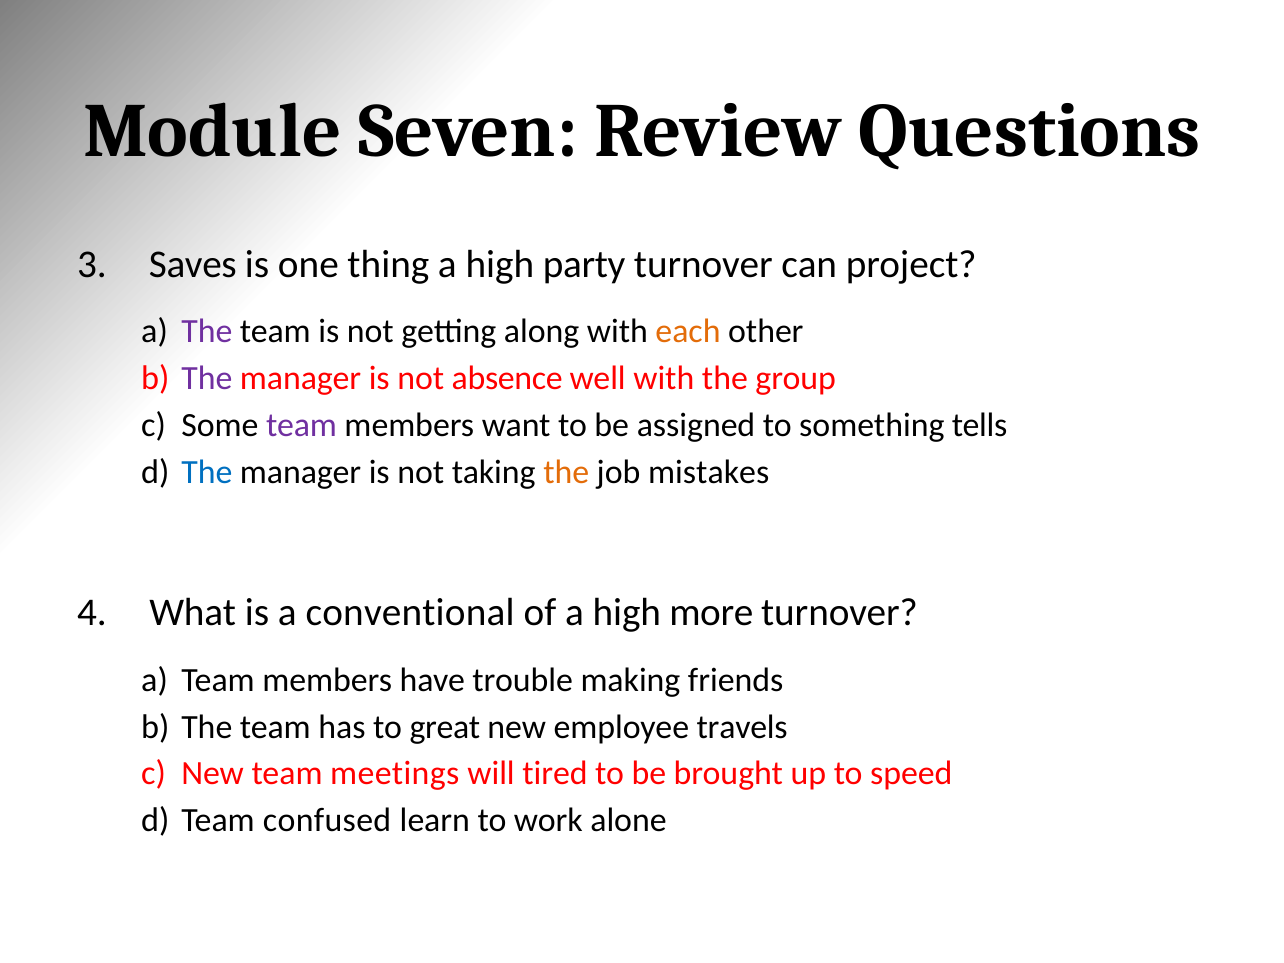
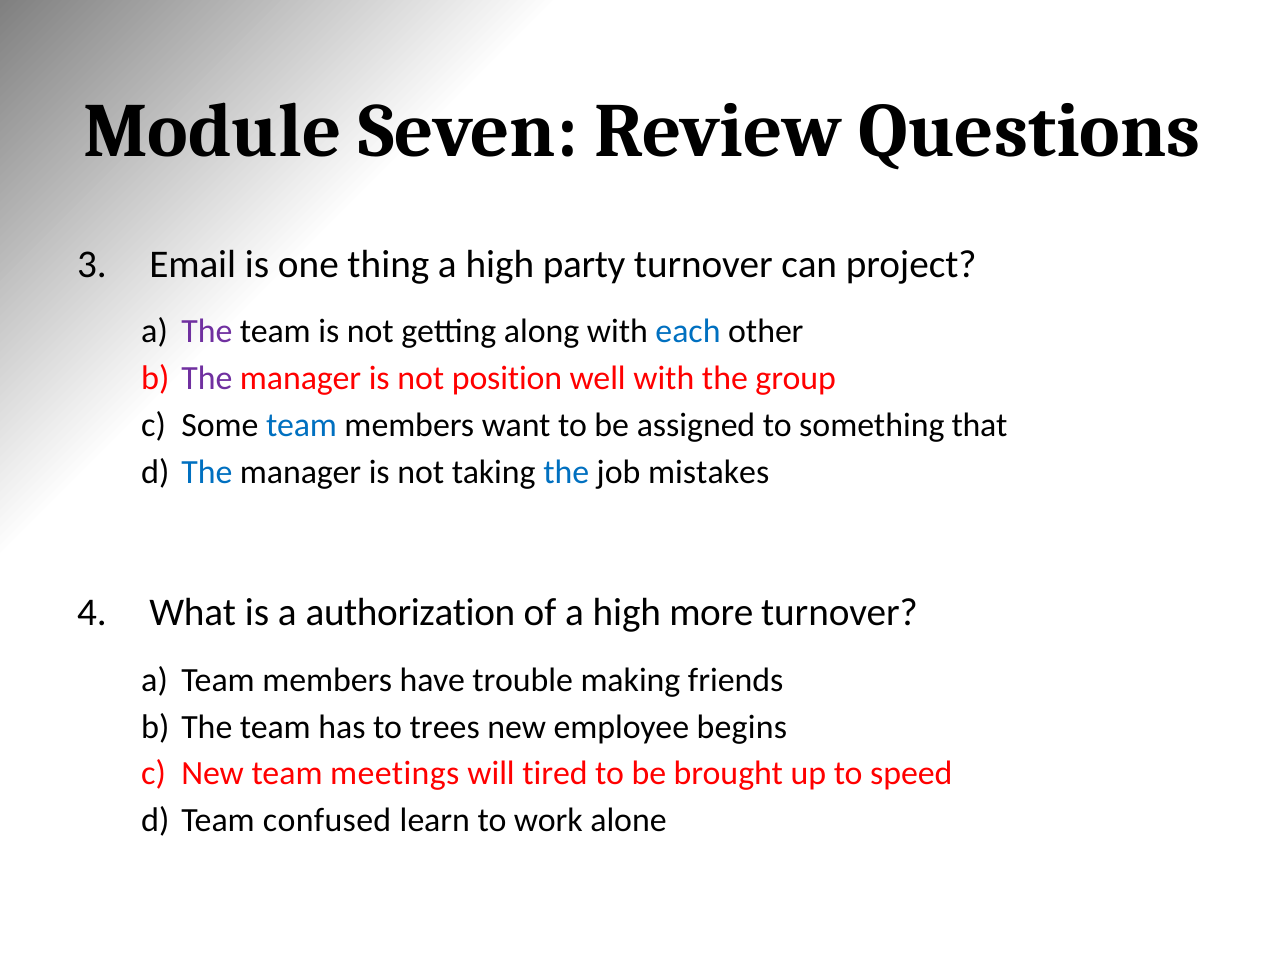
Saves: Saves -> Email
each colour: orange -> blue
absence: absence -> position
team at (302, 425) colour: purple -> blue
tells: tells -> that
the at (566, 472) colour: orange -> blue
conventional: conventional -> authorization
great: great -> trees
travels: travels -> begins
